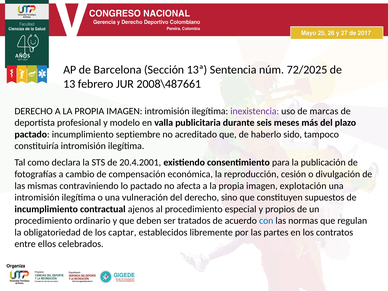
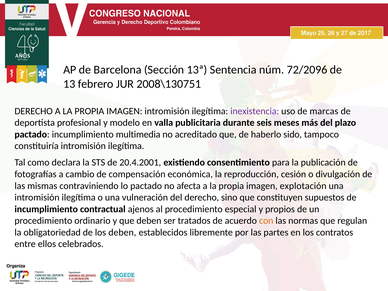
72/2025: 72/2025 -> 72/2096
2008\487661: 2008\487661 -> 2008\130751
septiembre: septiembre -> multimedia
con colour: blue -> orange
los captar: captar -> deben
